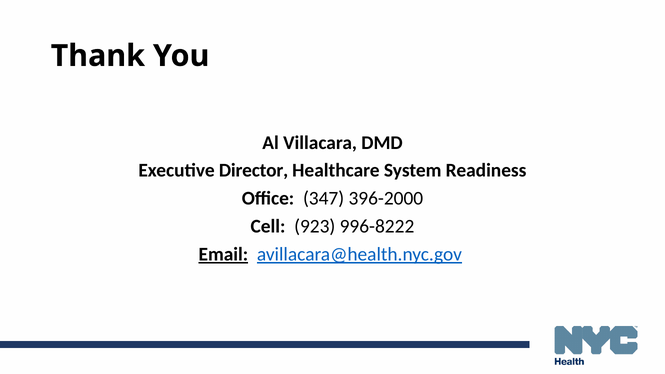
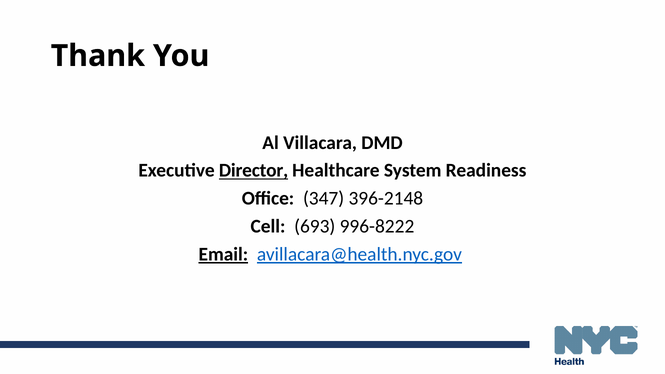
Director underline: none -> present
396-2000: 396-2000 -> 396-2148
923: 923 -> 693
